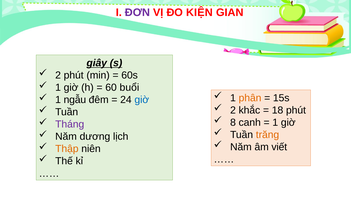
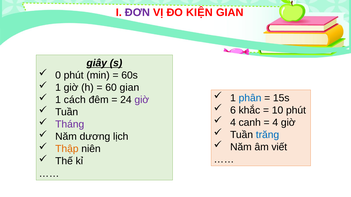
2 at (58, 75): 2 -> 0
60 buổi: buổi -> gian
phân colour: orange -> blue
ngẫu: ngẫu -> cách
giờ at (142, 100) colour: blue -> purple
2 at (233, 110): 2 -> 6
18: 18 -> 10
8 at (233, 123): 8 -> 4
1 at (275, 123): 1 -> 4
trăng colour: orange -> blue
